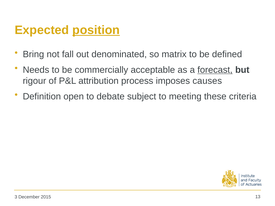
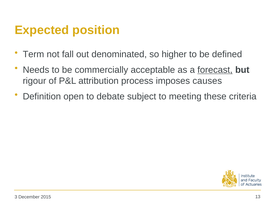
position underline: present -> none
Bring: Bring -> Term
matrix: matrix -> higher
